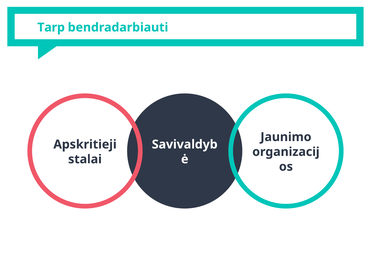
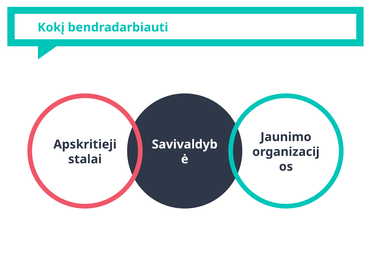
Tarp: Tarp -> Kokį
